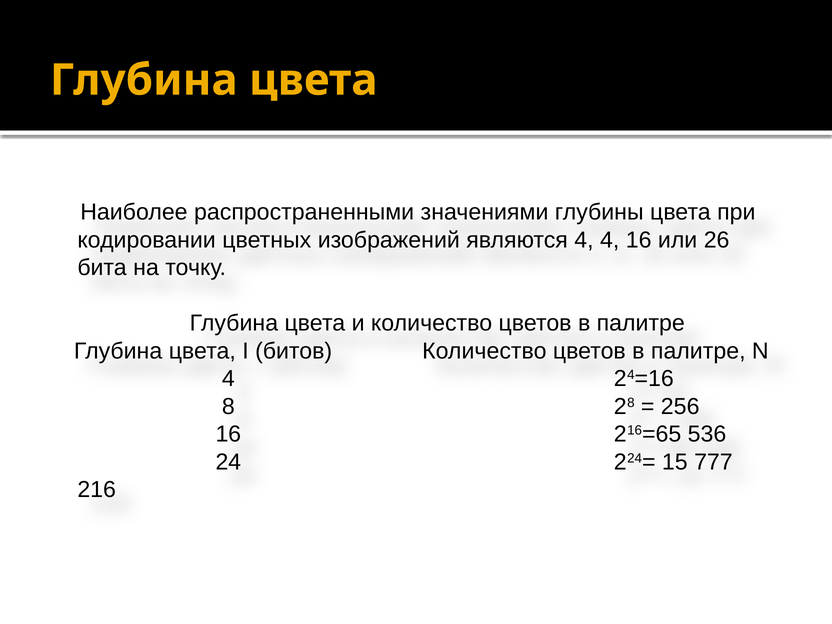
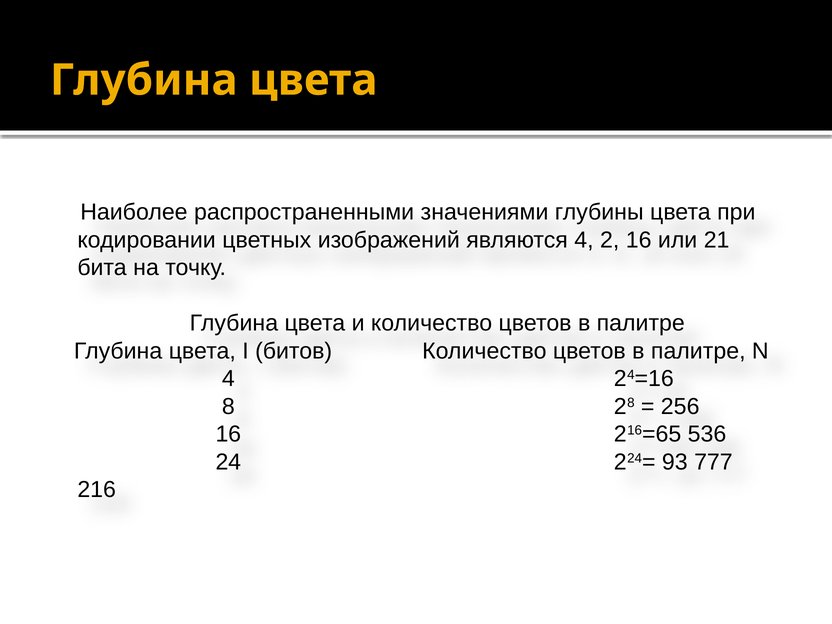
4 4: 4 -> 2
26: 26 -> 21
15: 15 -> 93
